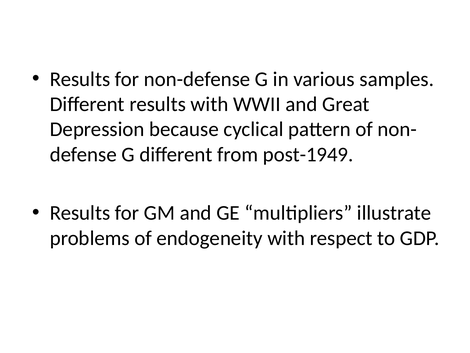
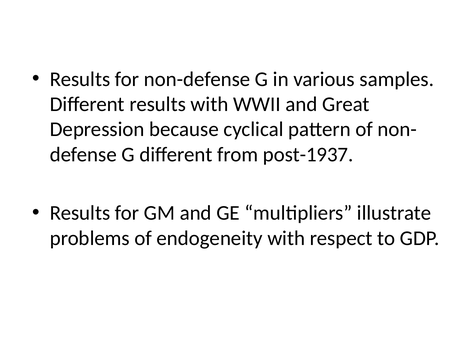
post-1949: post-1949 -> post-1937
